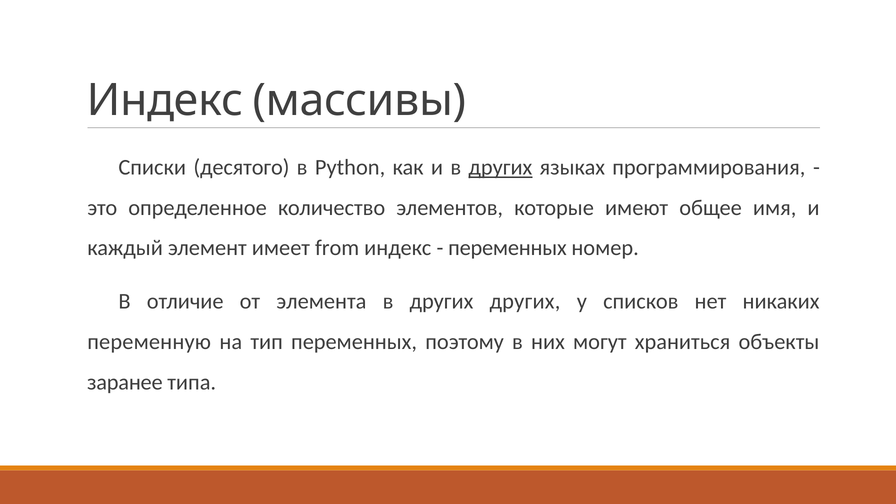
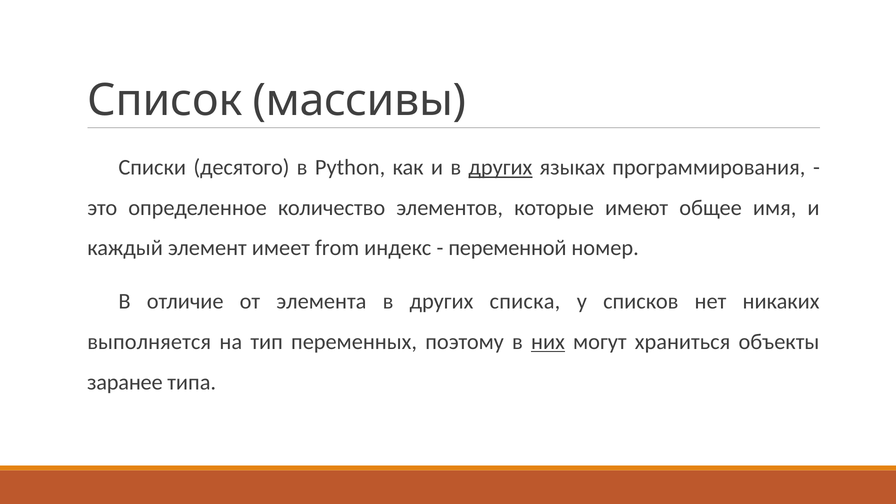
Индекс at (165, 100): Индекс -> Список
переменных at (507, 248): переменных -> переменной
других других: других -> списка
переменную: переменную -> выполняется
них underline: none -> present
